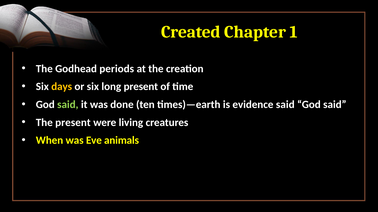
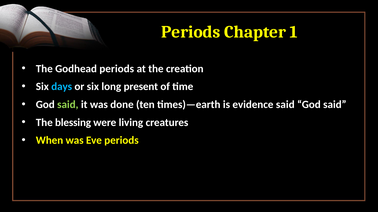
Created at (191, 32): Created -> Periods
days colour: yellow -> light blue
The present: present -> blessing
Eve animals: animals -> periods
